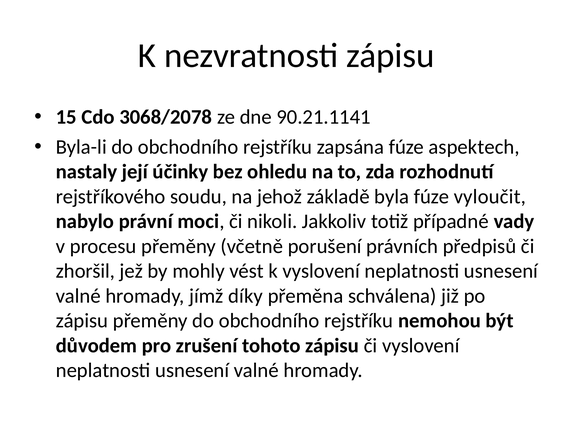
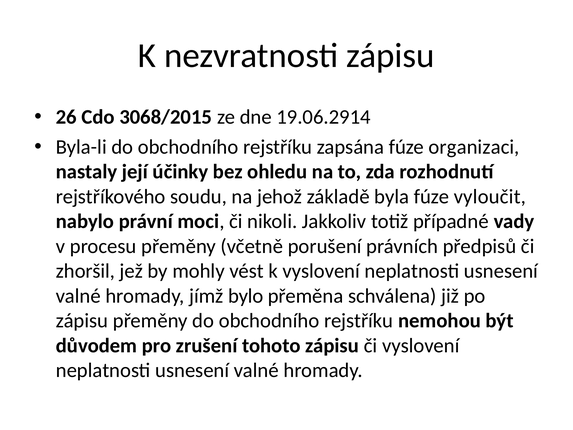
15: 15 -> 26
3068/2078: 3068/2078 -> 3068/2015
90.21.1141: 90.21.1141 -> 19.06.2914
aspektech: aspektech -> organizaci
díky: díky -> bylo
